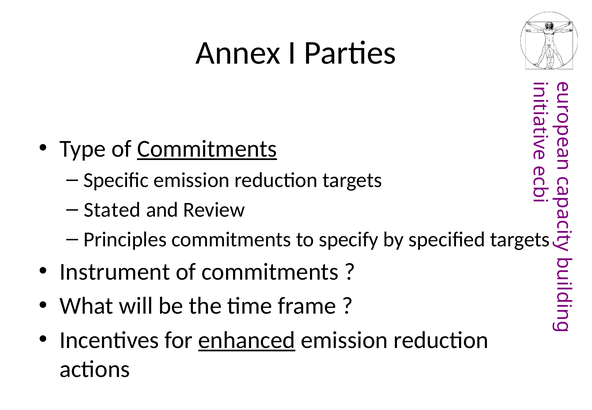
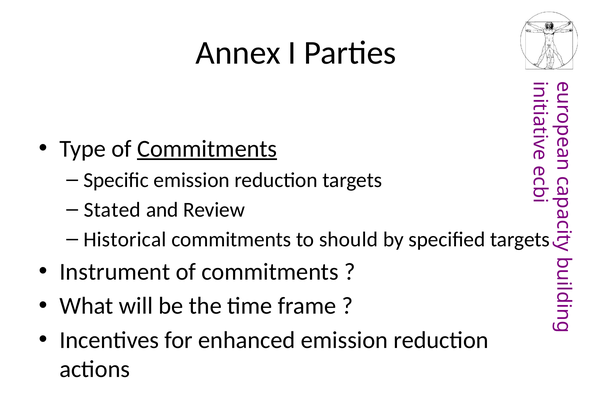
Principles: Principles -> Historical
specify: specify -> should
enhanced underline: present -> none
